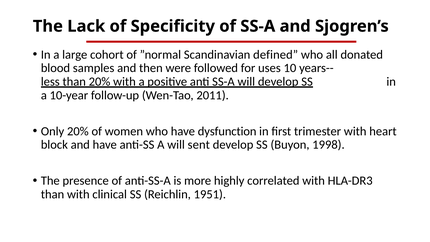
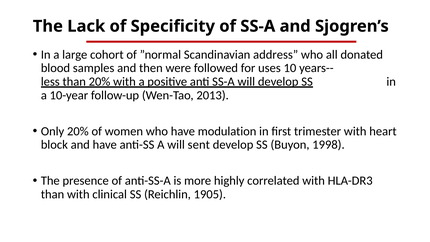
defined: defined -> address
2011: 2011 -> 2013
dysfunction: dysfunction -> modulation
1951: 1951 -> 1905
